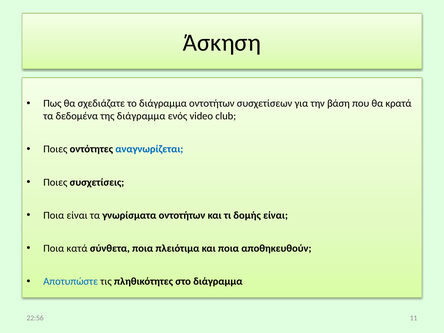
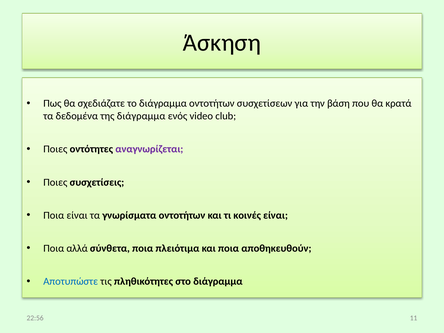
αναγνωρίζεται colour: blue -> purple
δομής: δομής -> κοινές
κατά: κατά -> αλλά
